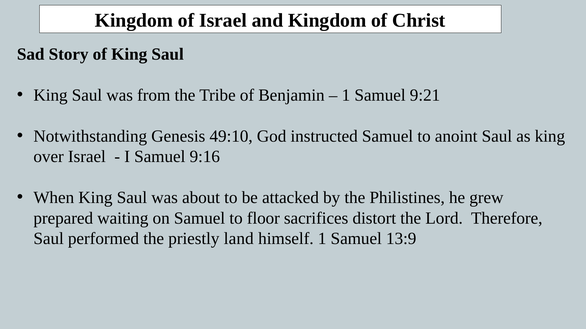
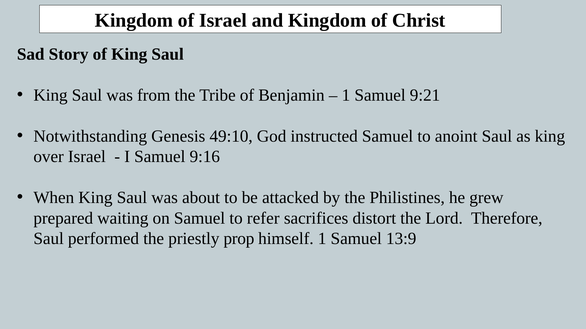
floor: floor -> refer
land: land -> prop
